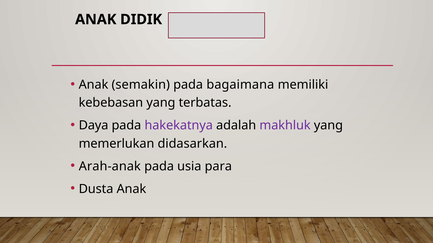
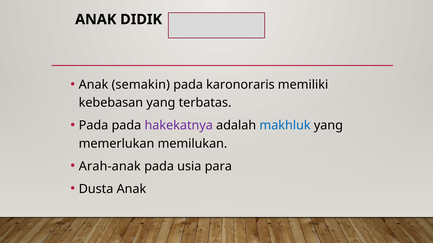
bagaimana: bagaimana -> karonoraris
Daya at (94, 126): Daya -> Pada
makhluk colour: purple -> blue
didasarkan: didasarkan -> memilukan
